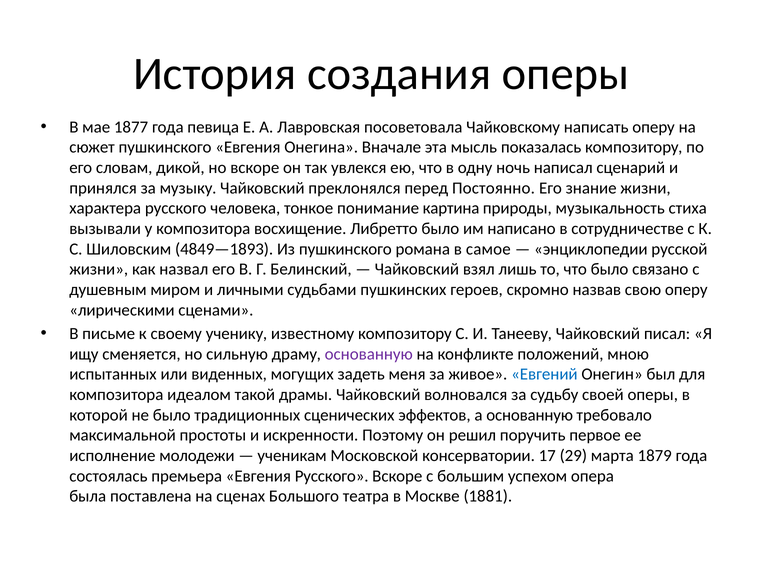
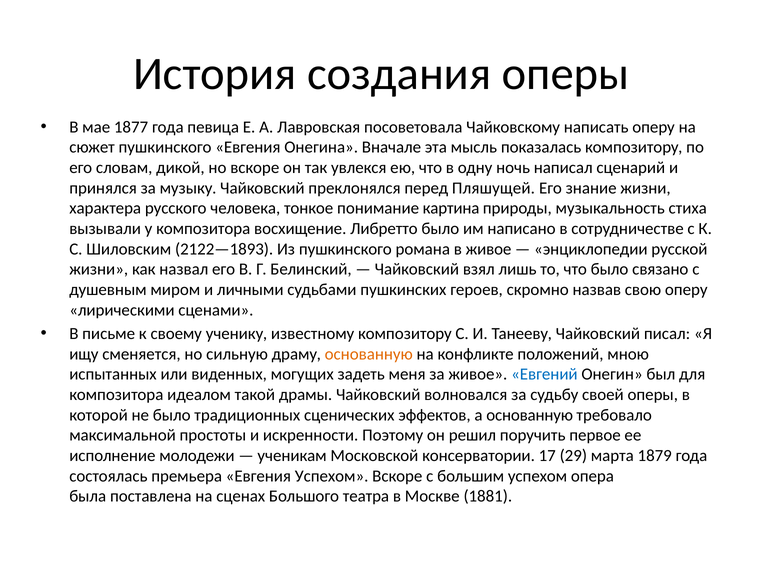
Постоянно: Постоянно -> Пляшущей
4849—1893: 4849—1893 -> 2122—1893
в самое: самое -> живое
основанную at (369, 354) colour: purple -> orange
Евгения Русского: Русского -> Успехом
